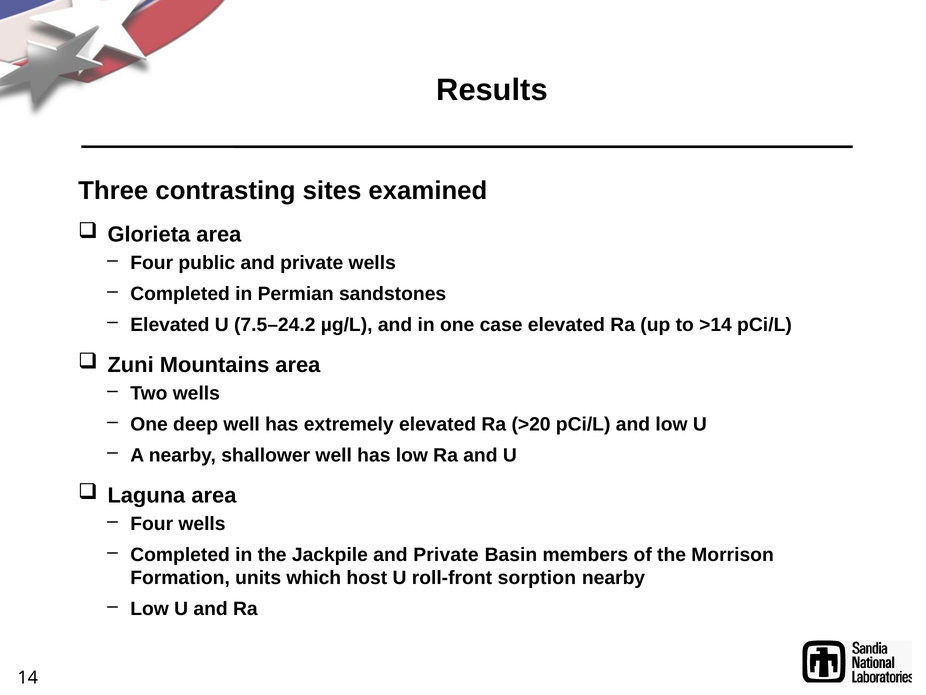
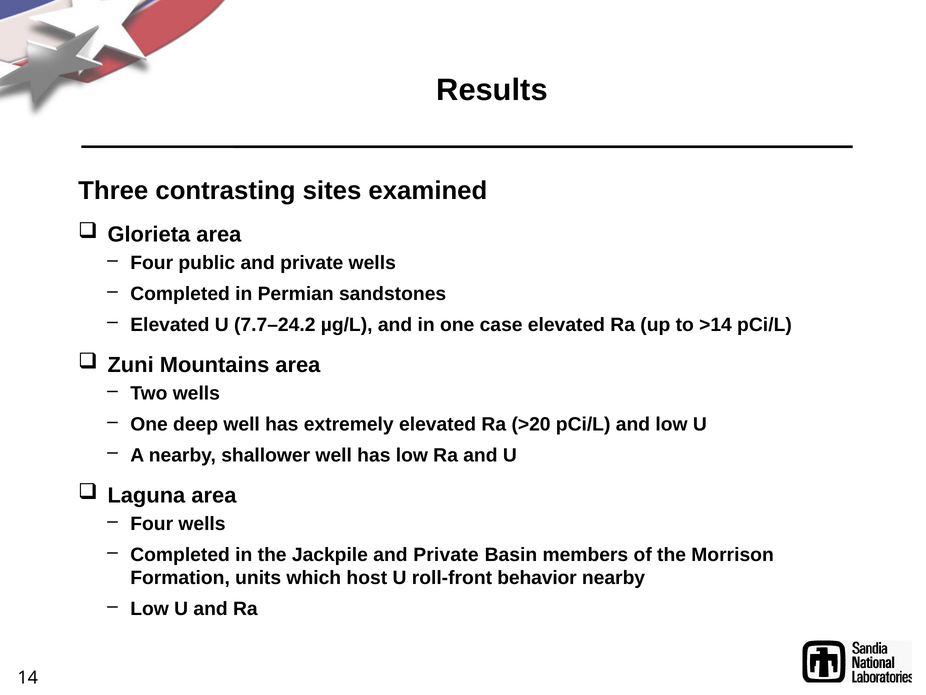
7.5–24.2: 7.5–24.2 -> 7.7–24.2
sorption: sorption -> behavior
